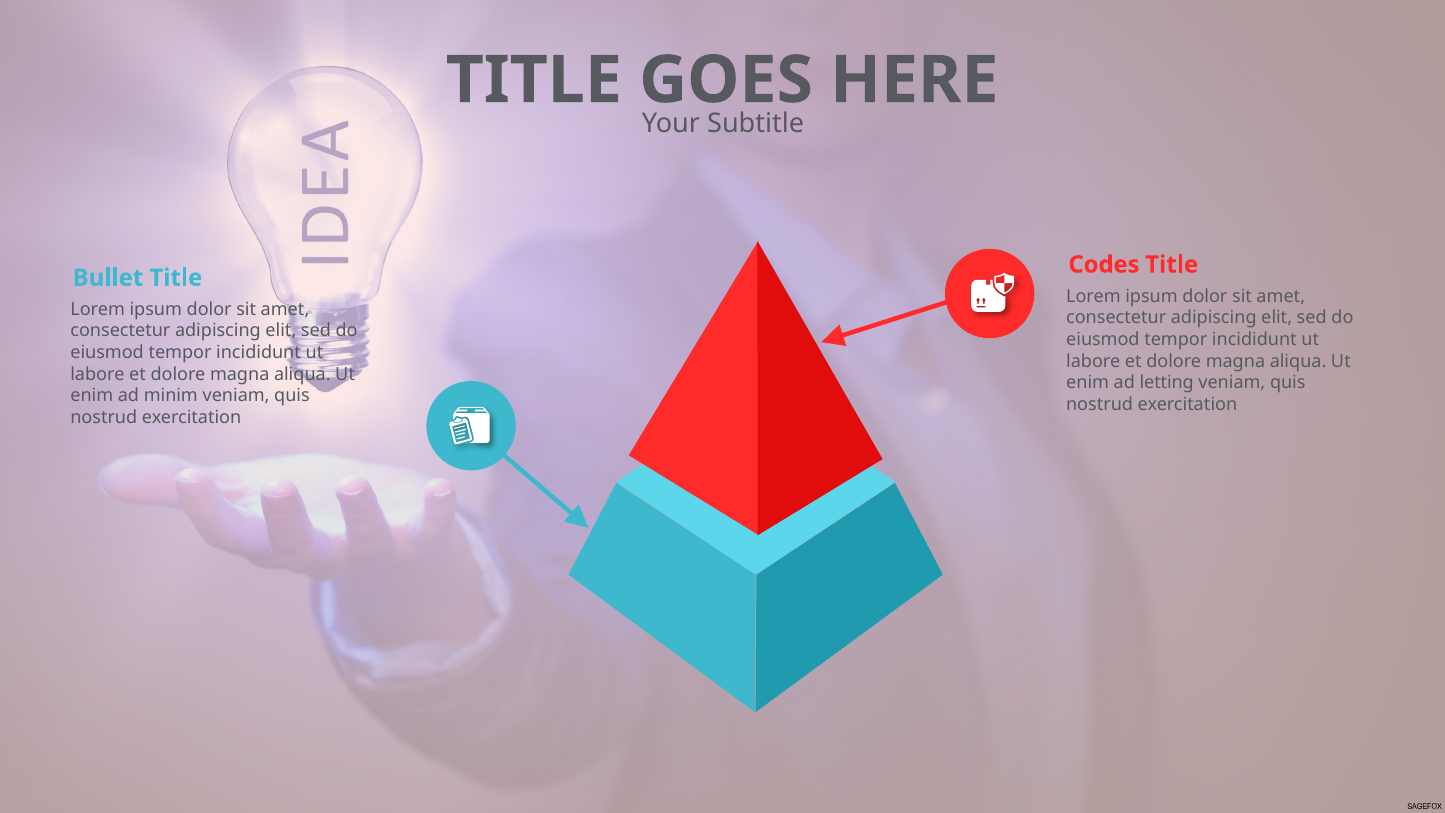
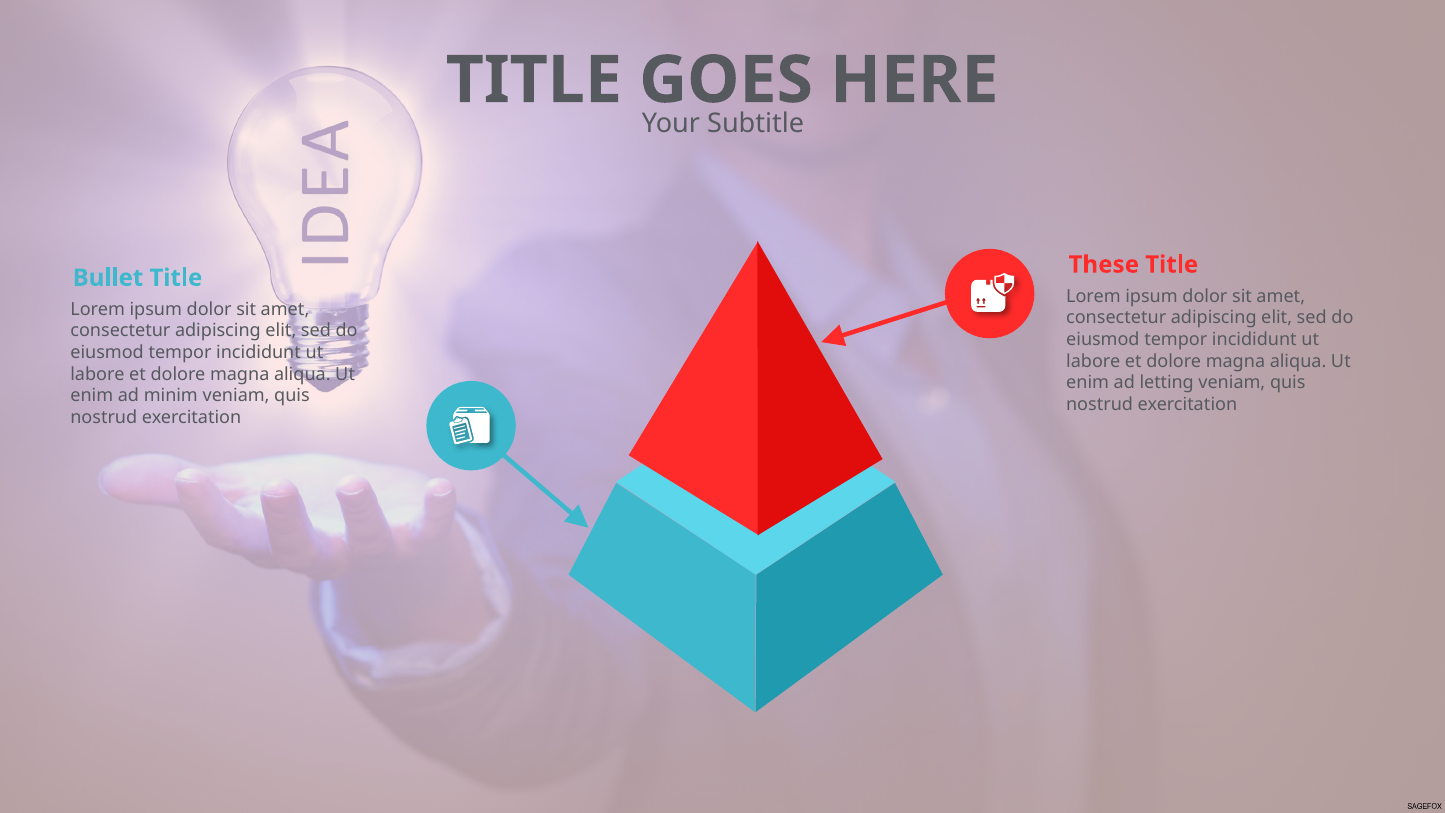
Codes: Codes -> These
